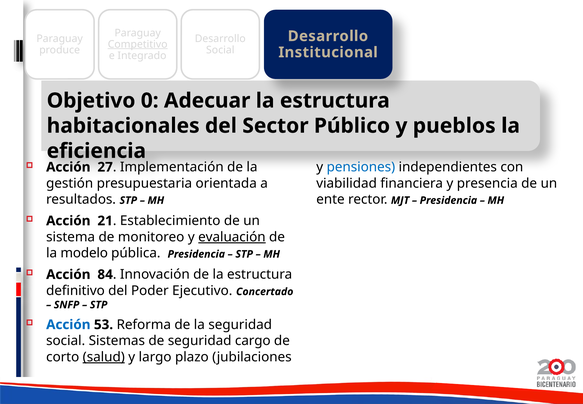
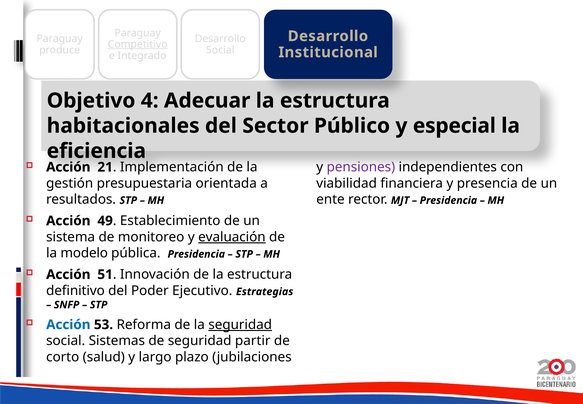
0: 0 -> 4
pueblos: pueblos -> especial
27: 27 -> 21
pensiones colour: blue -> purple
21: 21 -> 49
84: 84 -> 51
Concertado: Concertado -> Estrategias
seguridad at (240, 324) underline: none -> present
cargo: cargo -> partir
salud underline: present -> none
